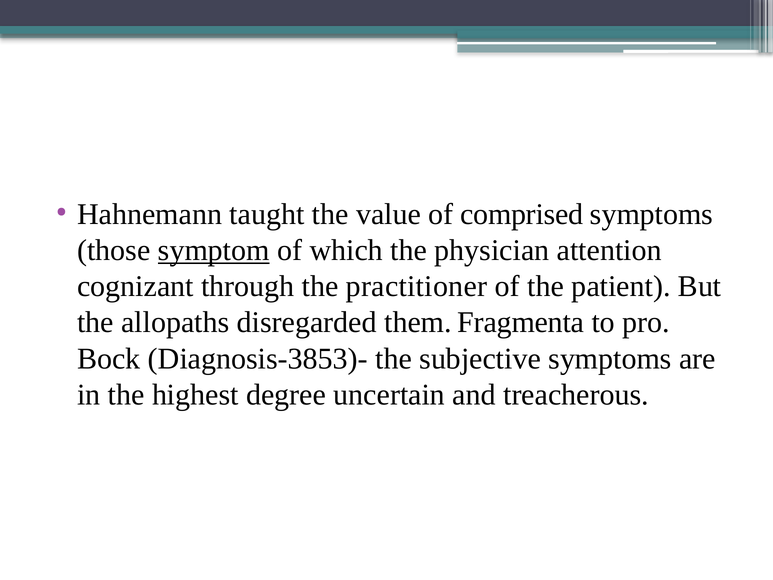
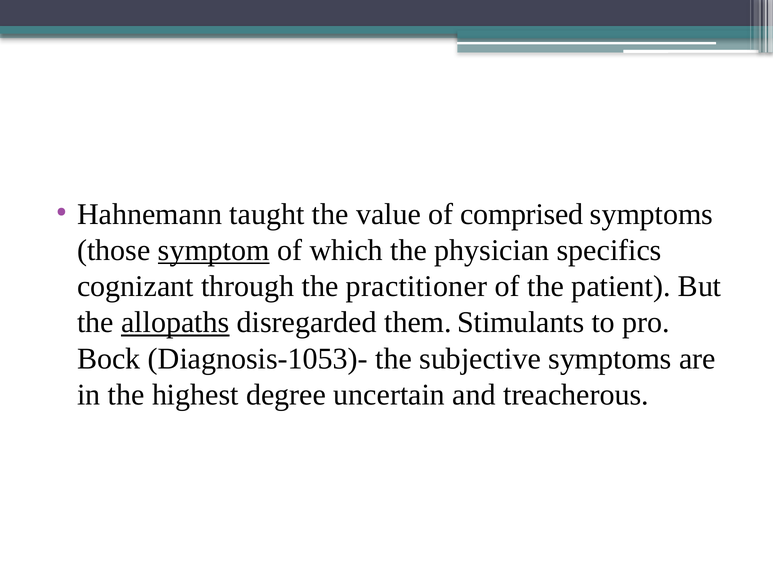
attention: attention -> specifics
allopaths underline: none -> present
Fragmenta: Fragmenta -> Stimulants
Diagnosis-3853)-: Diagnosis-3853)- -> Diagnosis-1053)-
